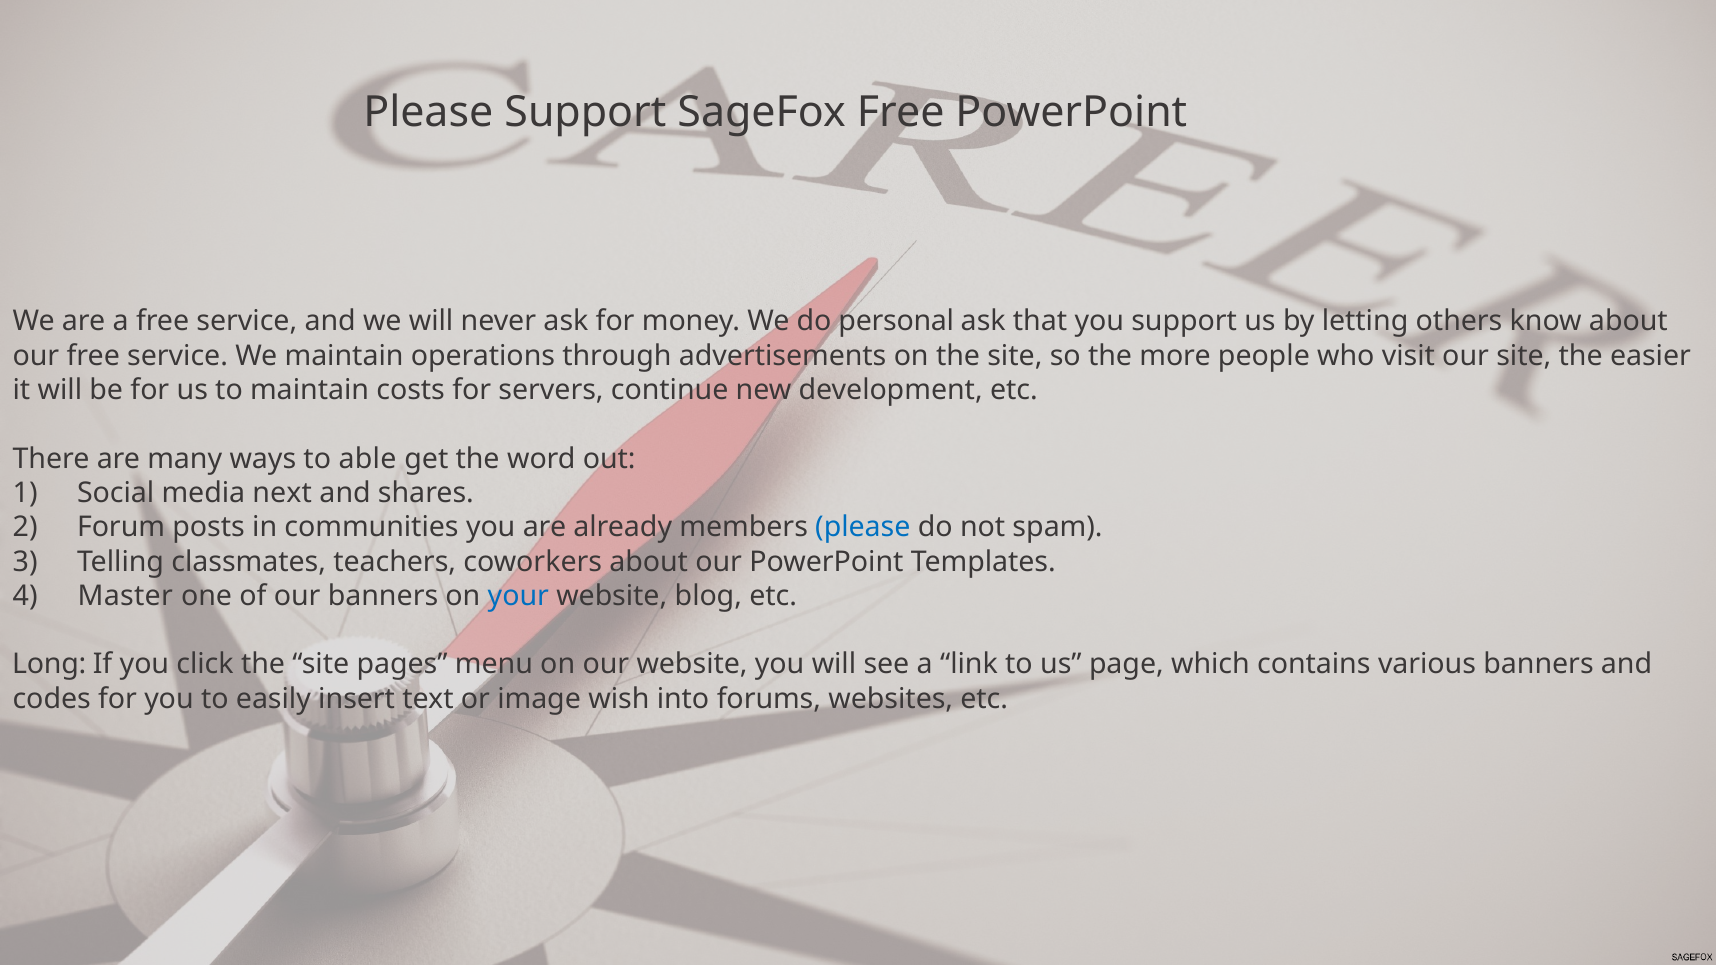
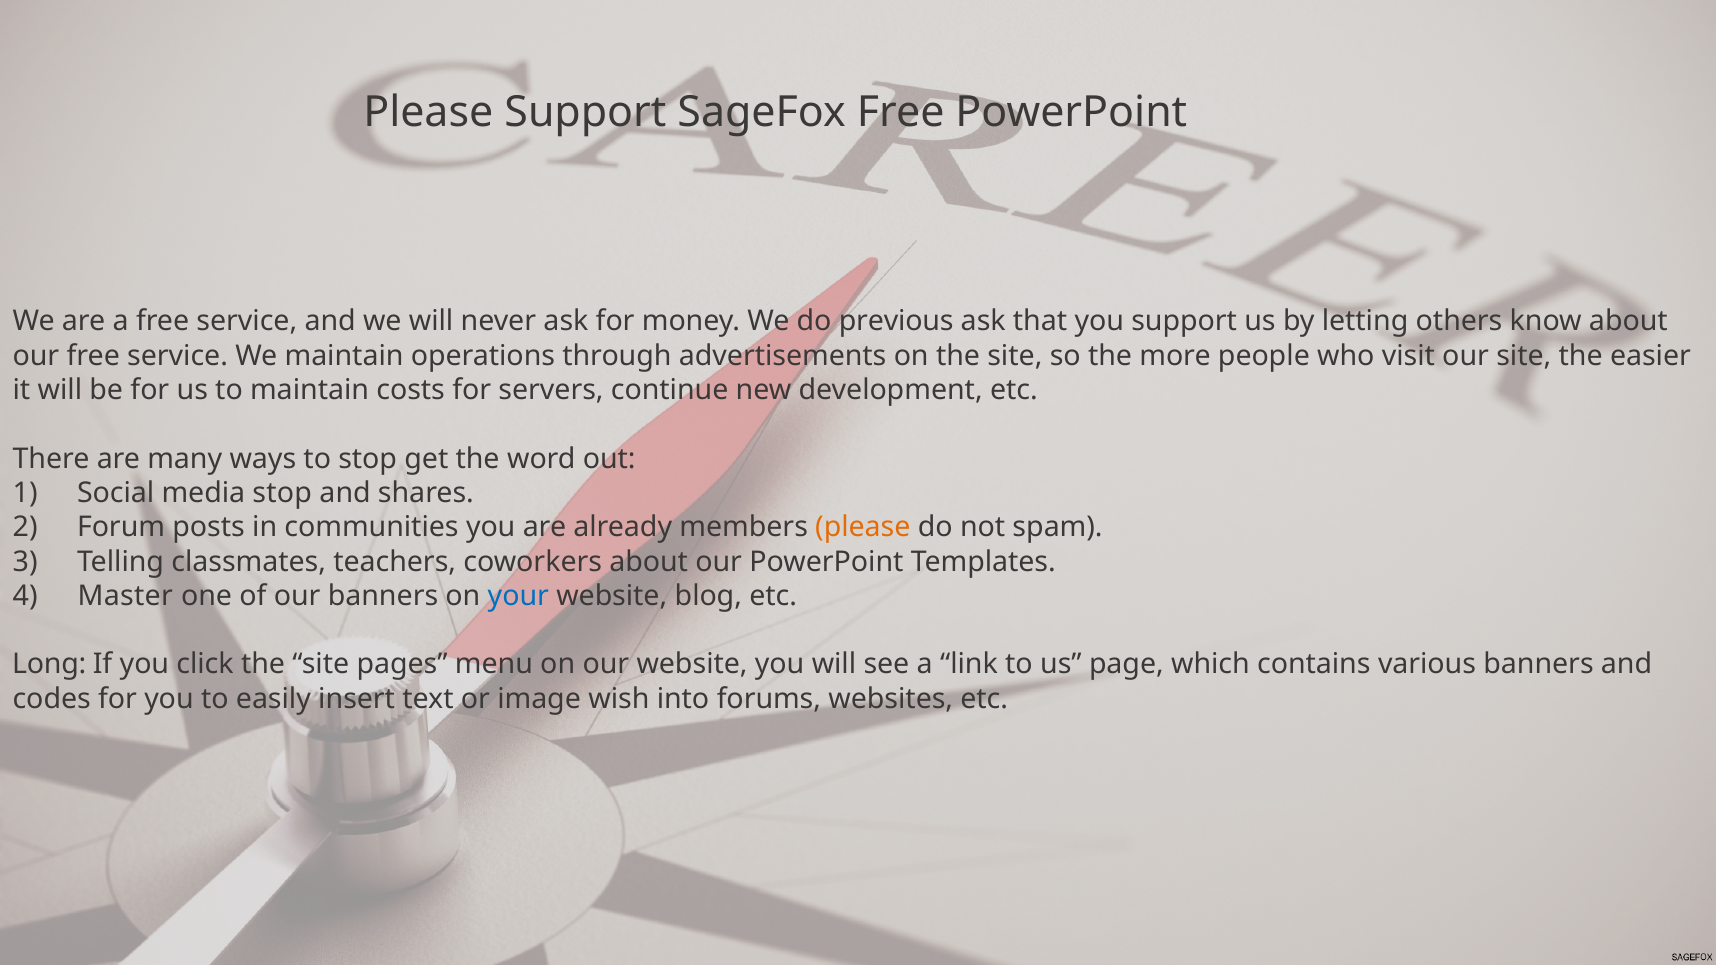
personal: personal -> previous
to able: able -> stop
media next: next -> stop
please at (863, 527) colour: blue -> orange
